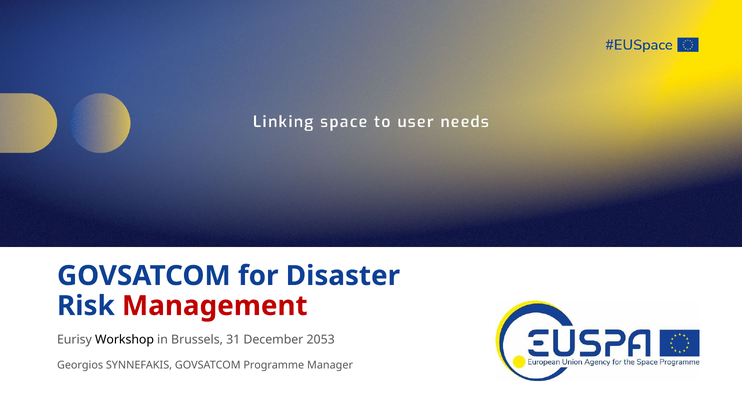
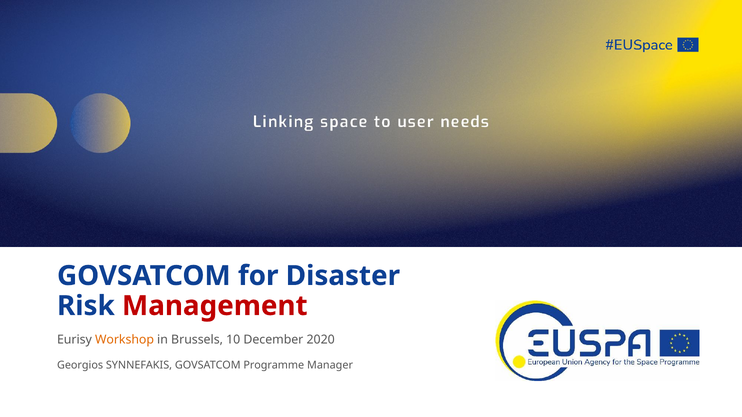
Workshop colour: black -> orange
31: 31 -> 10
2053: 2053 -> 2020
